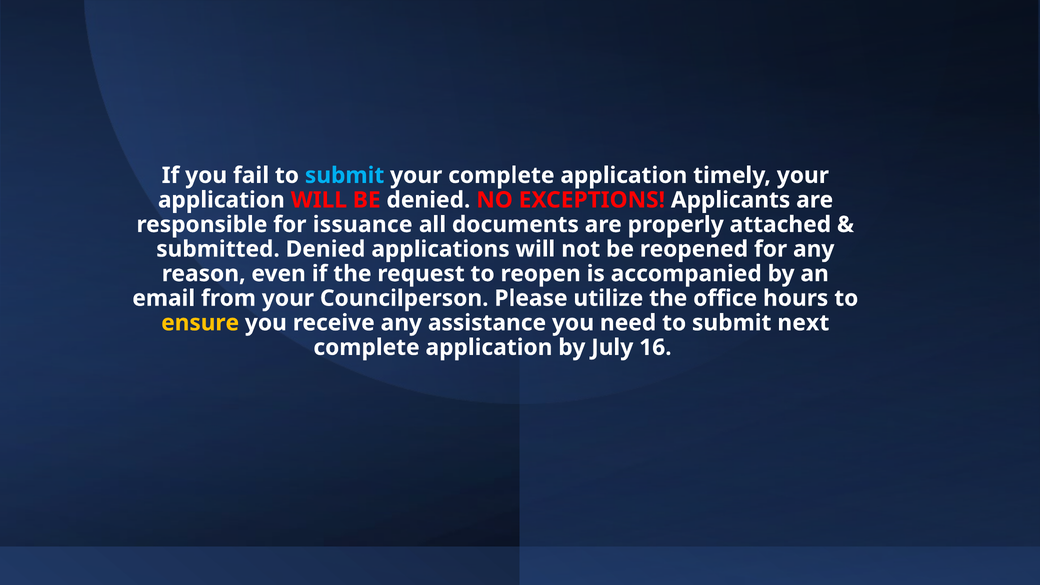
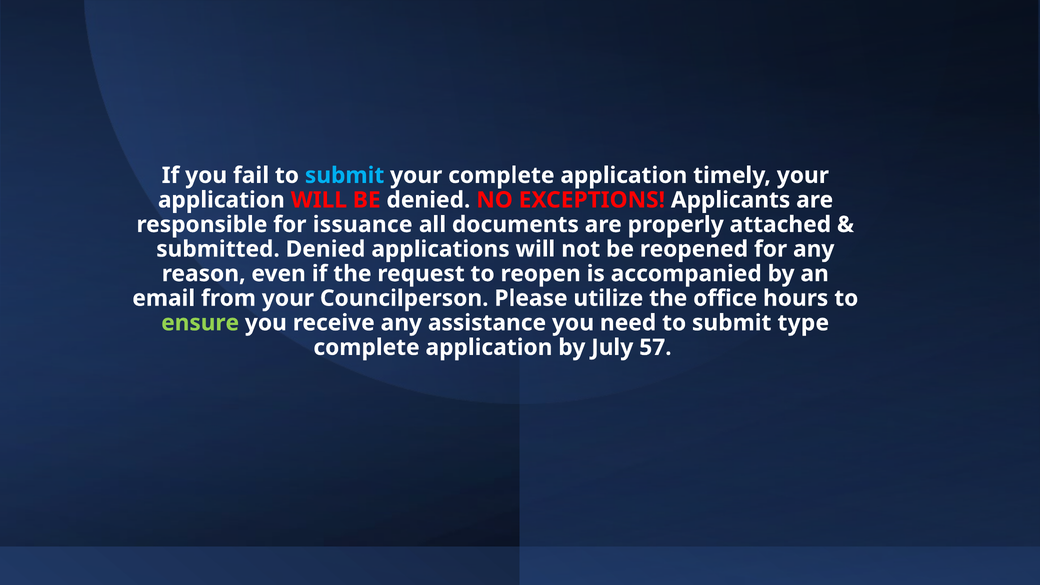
ensure colour: yellow -> light green
next: next -> type
16: 16 -> 57
